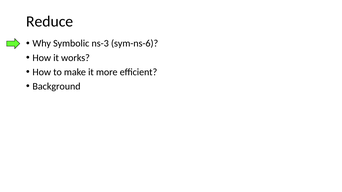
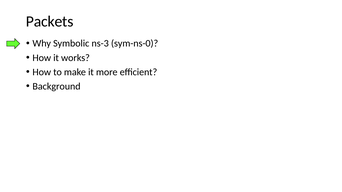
Reduce: Reduce -> Packets
sym-ns-6: sym-ns-6 -> sym-ns-0
